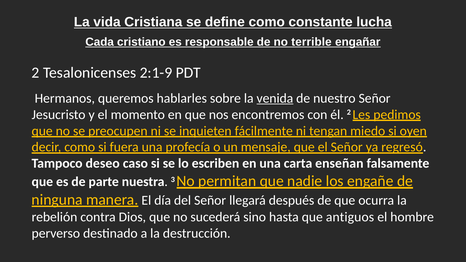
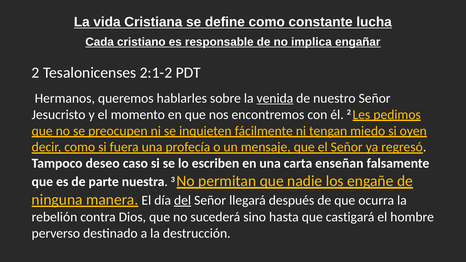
terrible: terrible -> implica
2:1-9: 2:1-9 -> 2:1-2
del underline: none -> present
antiguos: antiguos -> castigará
